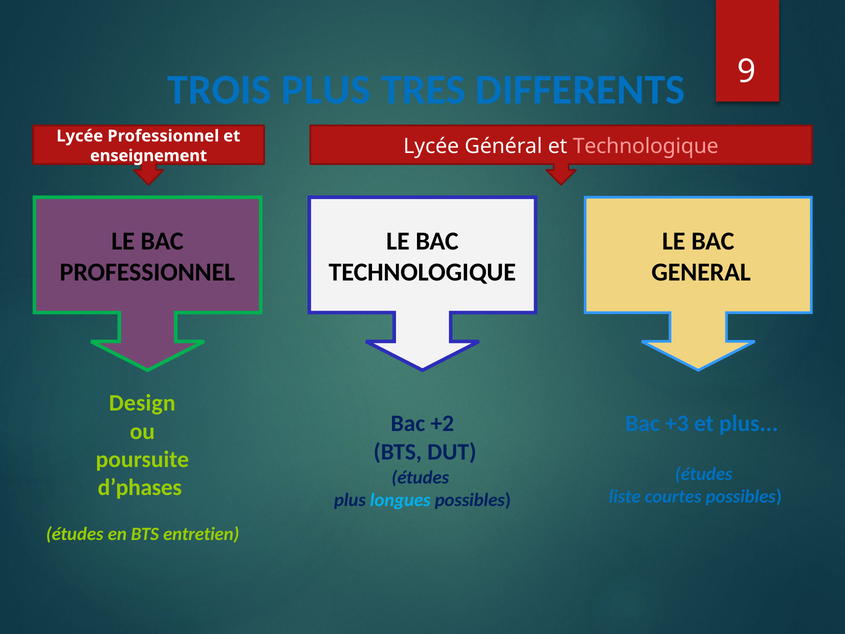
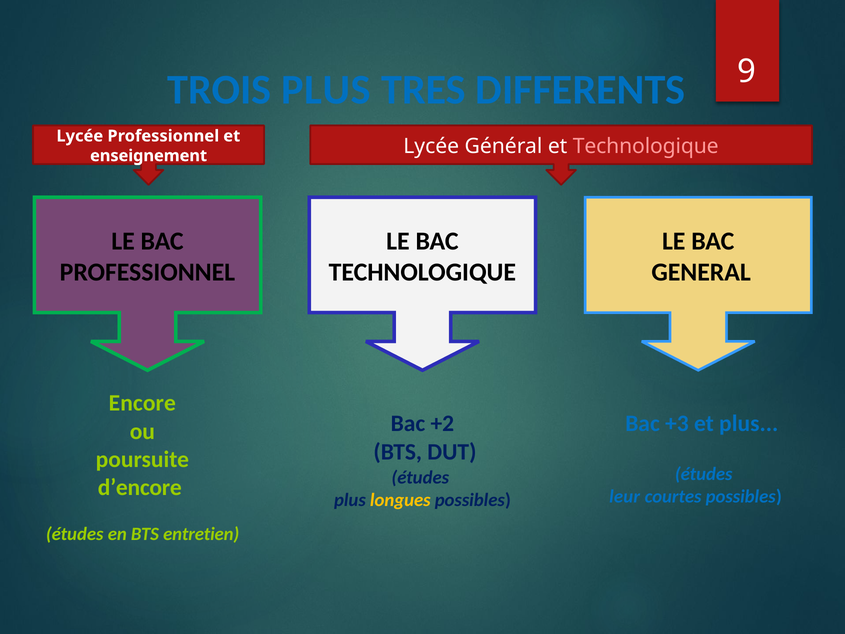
Design: Design -> Encore
d’phases: d’phases -> d’encore
liste: liste -> leur
longues colour: light blue -> yellow
